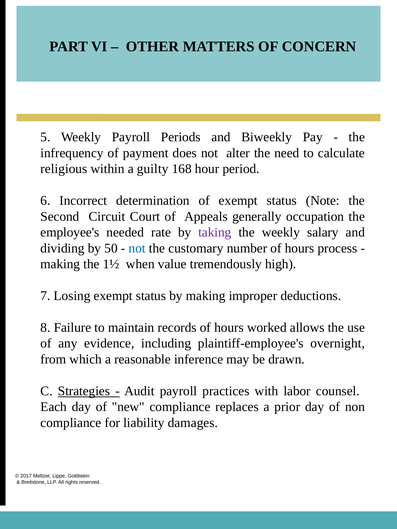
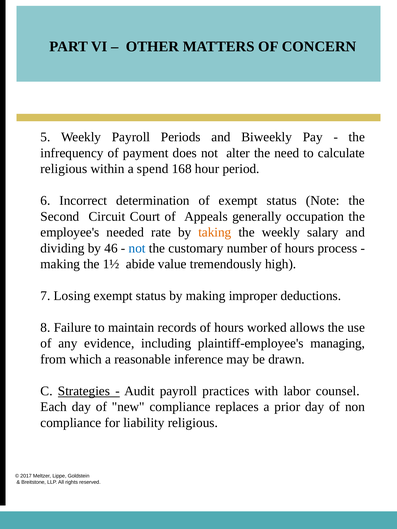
guilty: guilty -> spend
taking colour: purple -> orange
50: 50 -> 46
when: when -> abide
overnight: overnight -> managing
liability damages: damages -> religious
